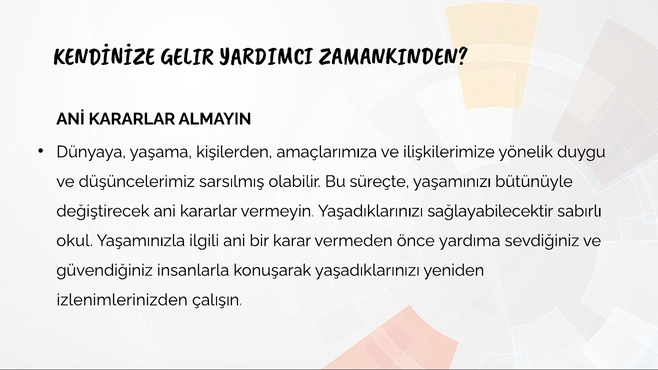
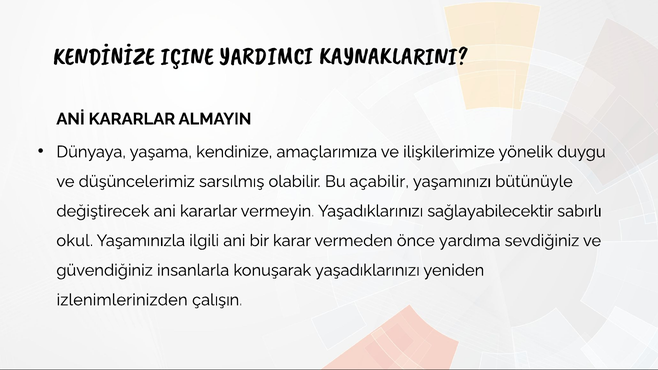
GELIR: GELIR -> IÇINE
ZAMANKINDEN: ZAMANKINDEN -> KAYNAKLARINI
kişilerden: kişilerden -> kendinize
süreçte: süreçte -> açabilir
